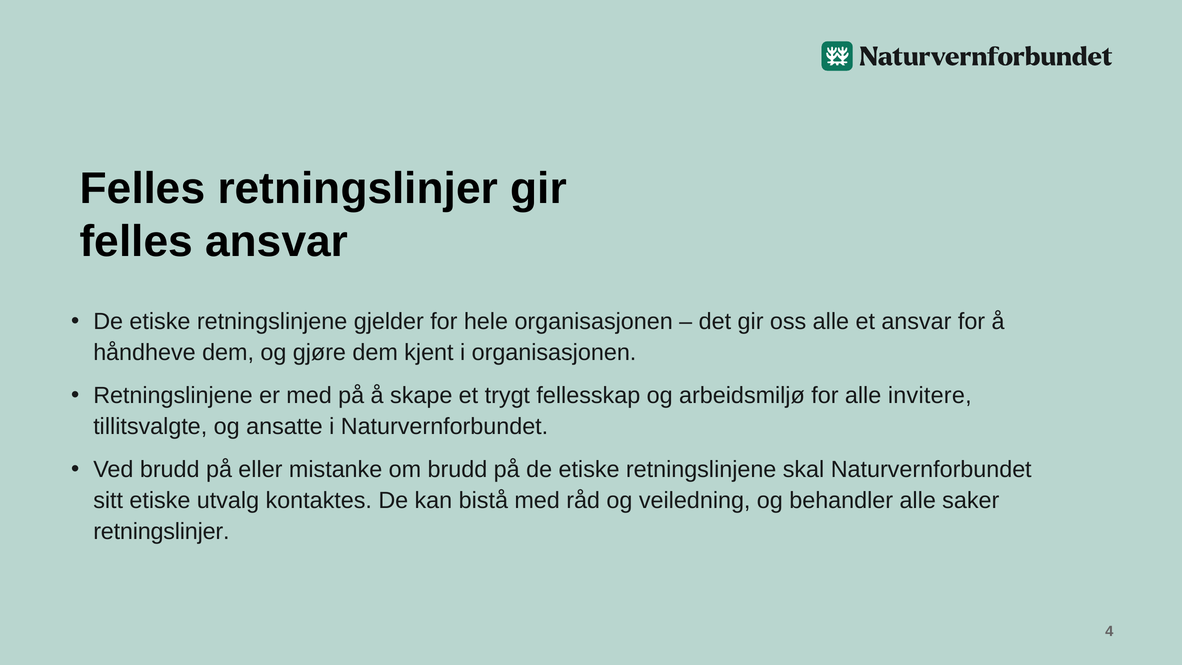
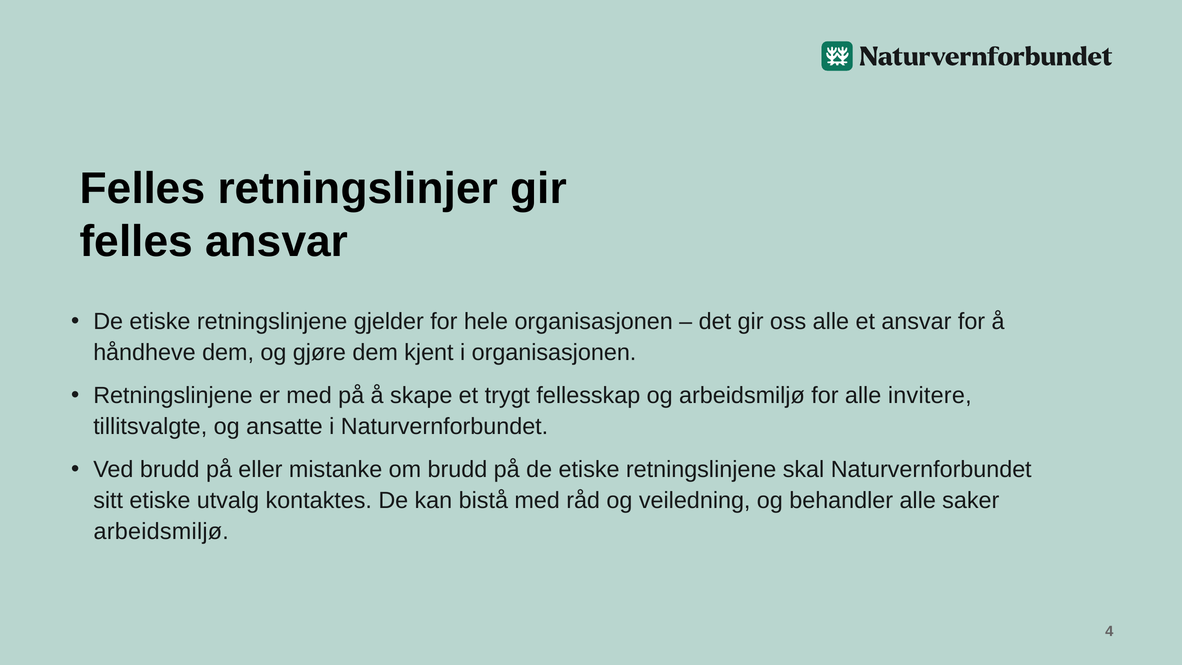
retningslinjer at (161, 531): retningslinjer -> arbeidsmiljø
